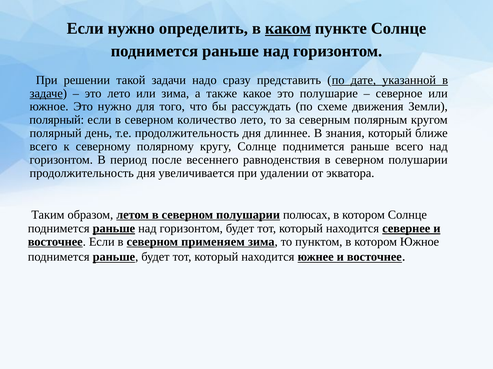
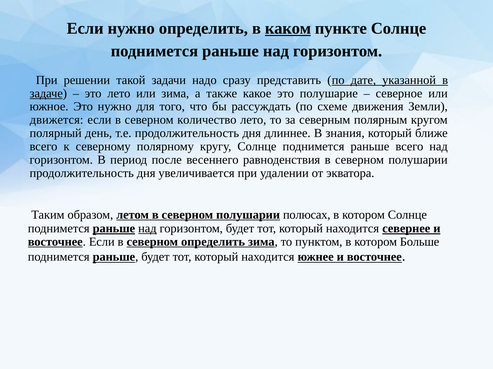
полярный at (57, 120): полярный -> движется
над at (147, 229) underline: none -> present
северном применяем: применяем -> определить
котором Южное: Южное -> Больше
